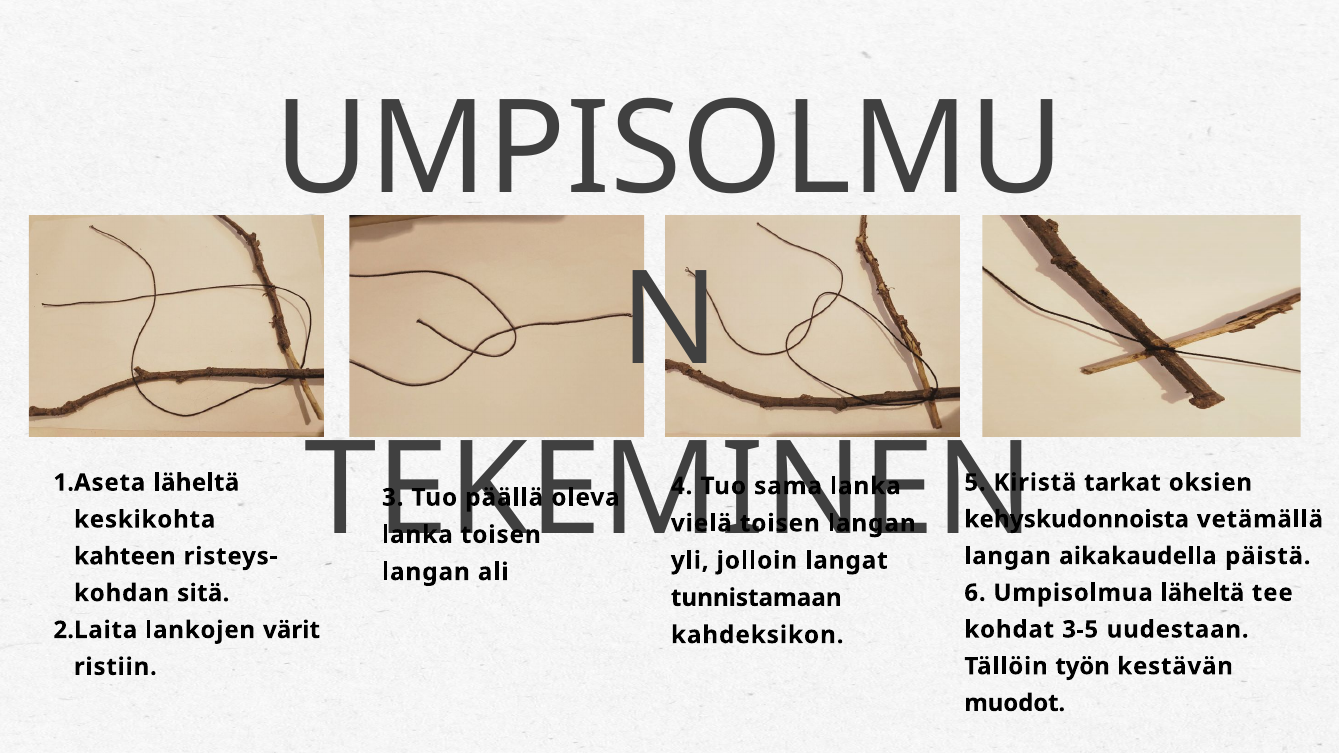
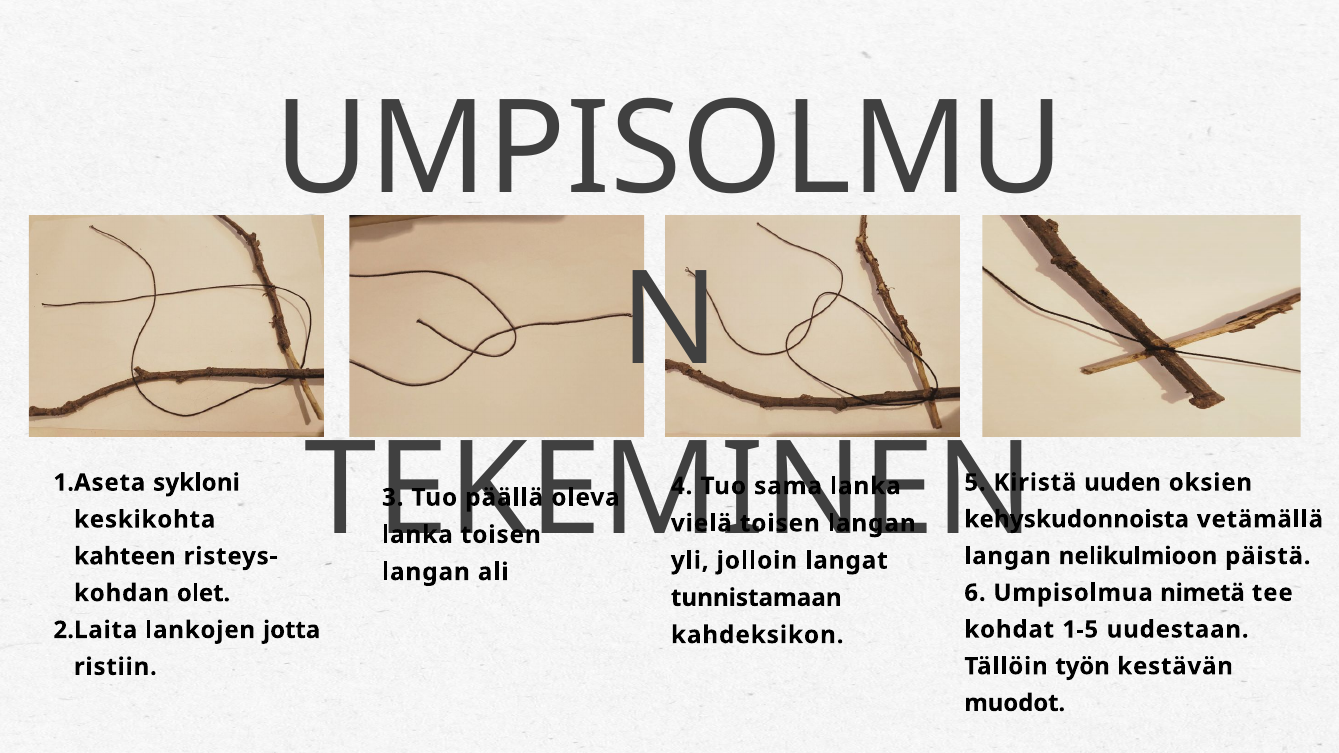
tarkat: tarkat -> uuden
läheltä at (196, 483): läheltä -> sykloni
aikakaudella: aikakaudella -> nelikulmioon
Umpisolmua läheltä: läheltä -> nimetä
sitä: sitä -> olet
3-5: 3-5 -> 1-5
värit: värit -> jotta
